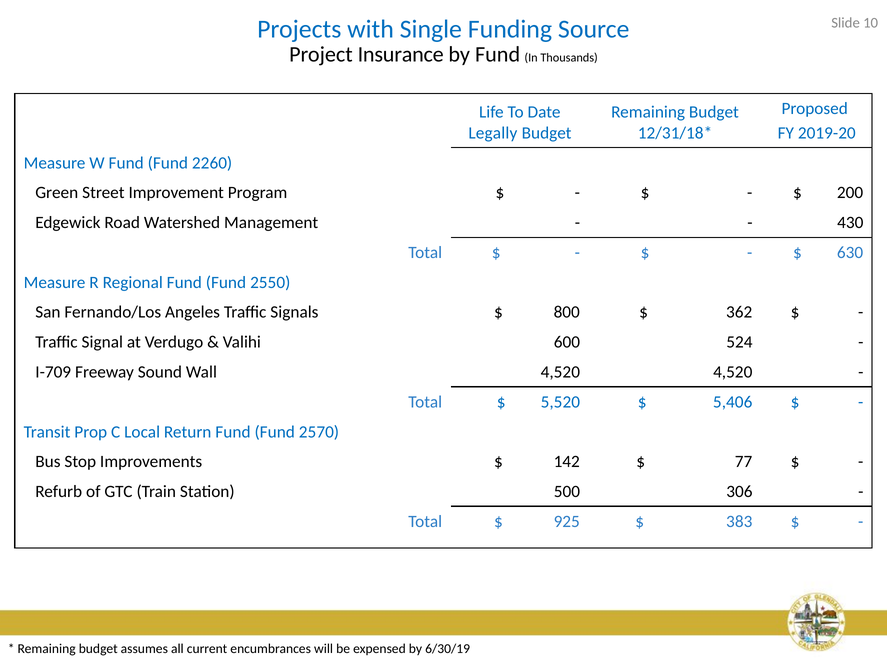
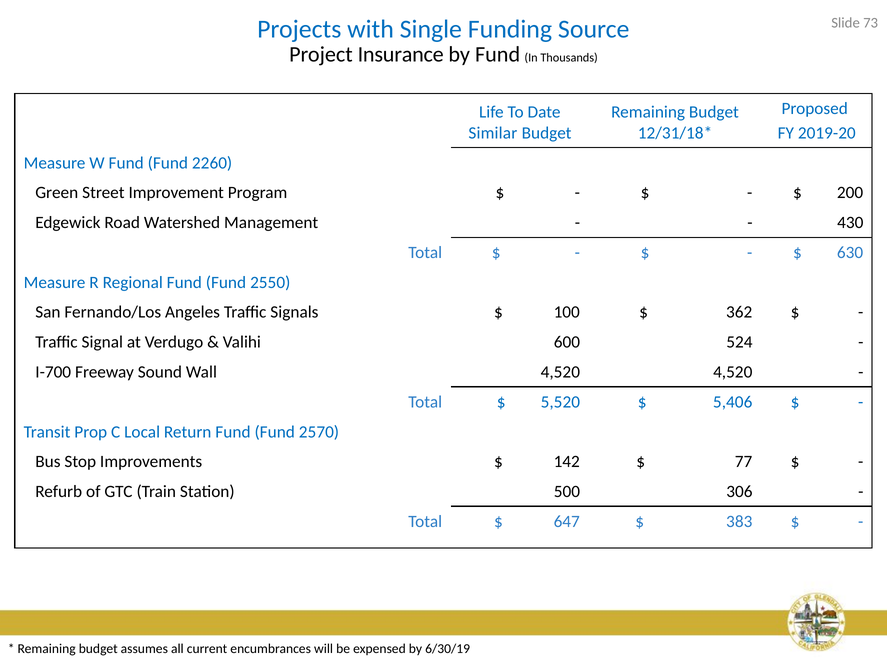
10: 10 -> 73
Legally: Legally -> Similar
800: 800 -> 100
I-709: I-709 -> I-700
925: 925 -> 647
